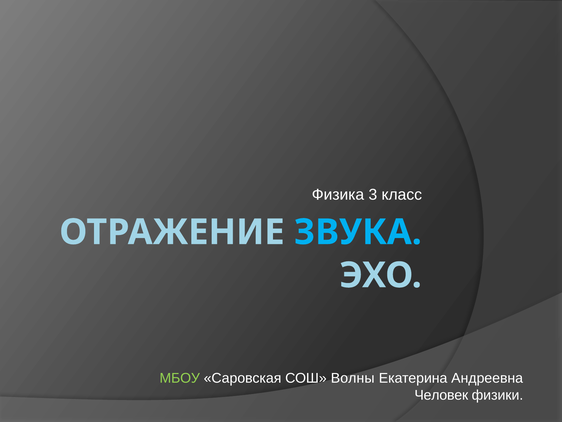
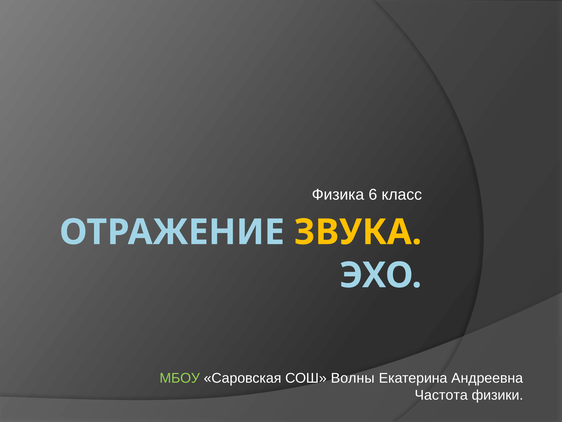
3: 3 -> 6
ЗВУКА colour: light blue -> yellow
Человек: Человек -> Частота
